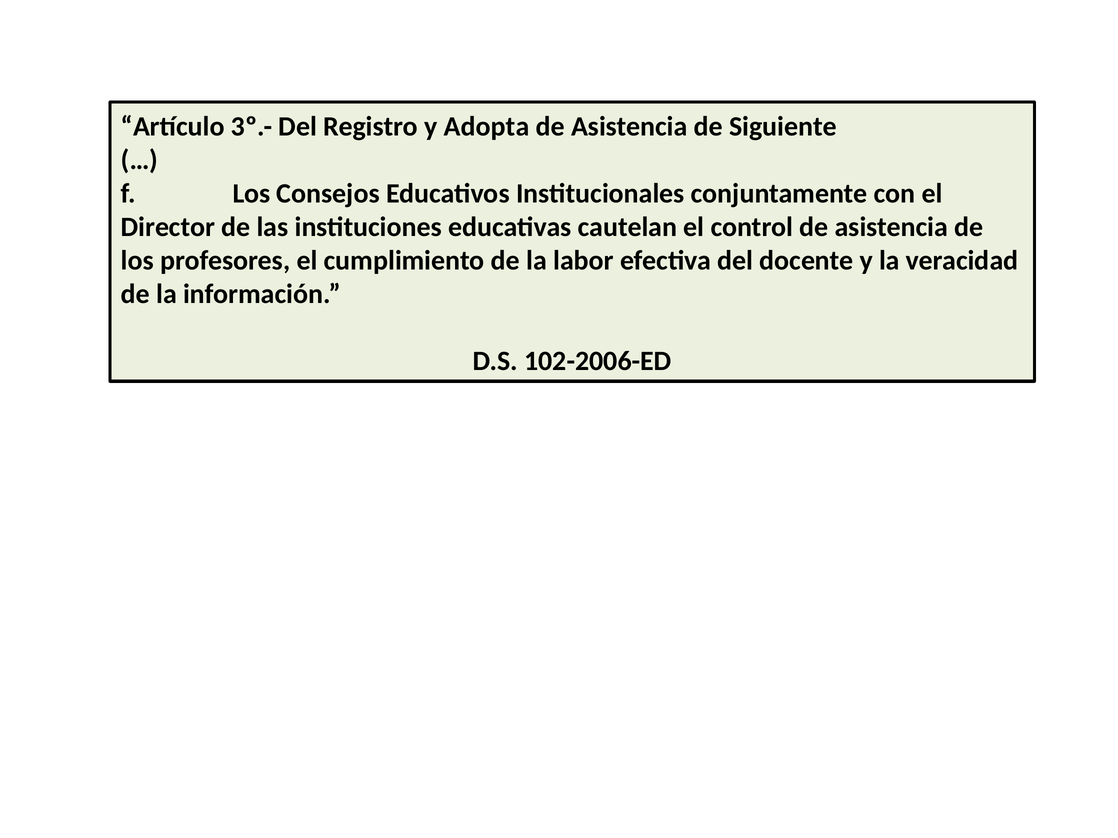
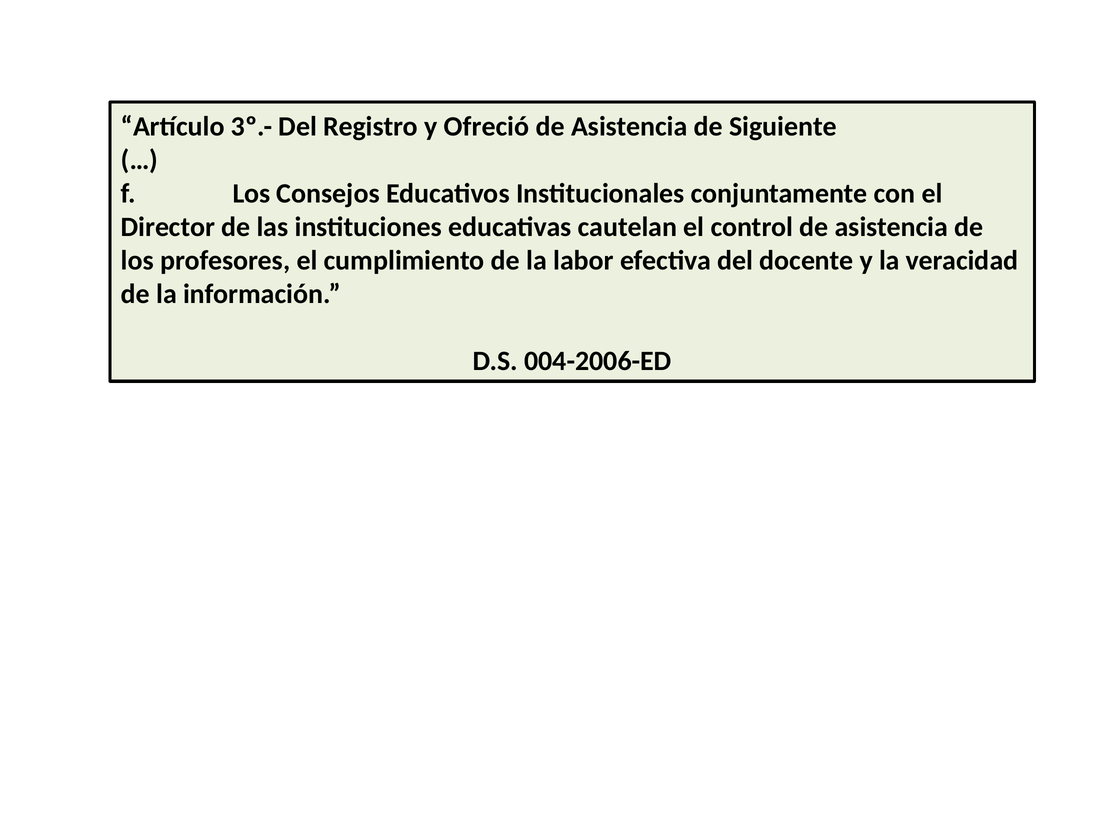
Adopta: Adopta -> Ofreció
102-2006-ED: 102-2006-ED -> 004-2006-ED
